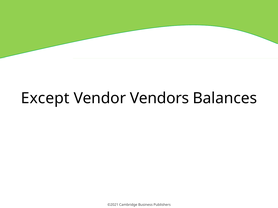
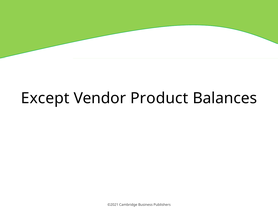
Vendors: Vendors -> Product
